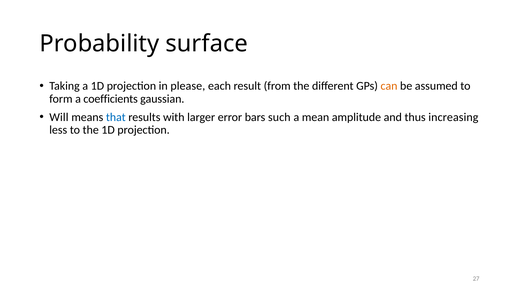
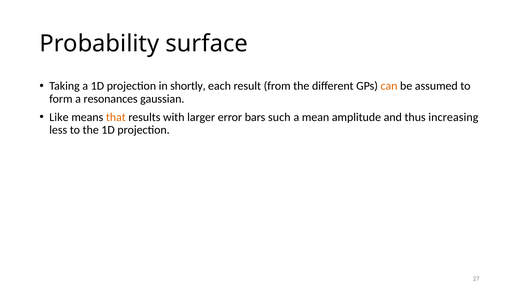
please: please -> shortly
coefficients: coefficients -> resonances
Will: Will -> Like
that colour: blue -> orange
